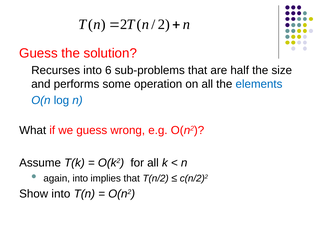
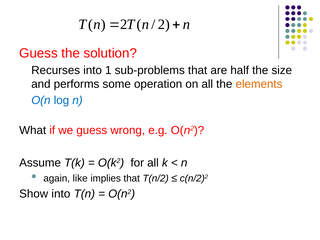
6: 6 -> 1
elements colour: blue -> orange
again into: into -> like
